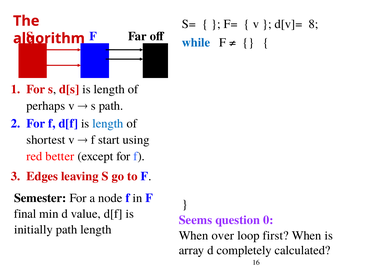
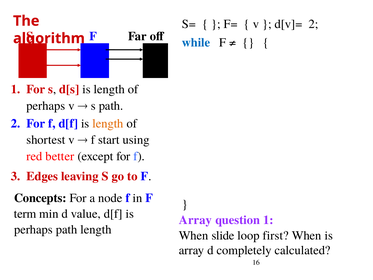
d[v]= 8: 8 -> 2
length at (108, 123) colour: blue -> orange
Semester: Semester -> Concepts
final: final -> term
Seems at (195, 220): Seems -> Array
question 0: 0 -> 1
initially at (33, 229): initially -> perhaps
over: over -> slide
